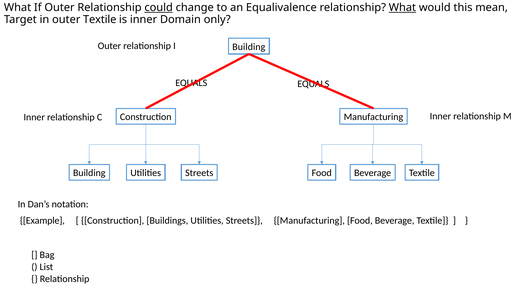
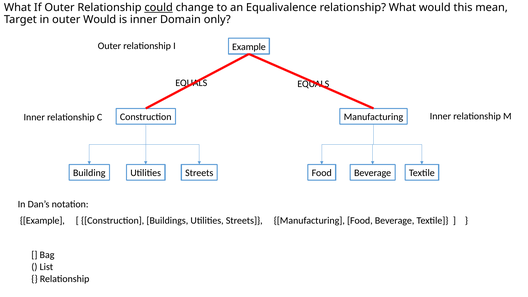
What at (402, 8) underline: present -> none
outer Textile: Textile -> Would
Building at (249, 47): Building -> Example
